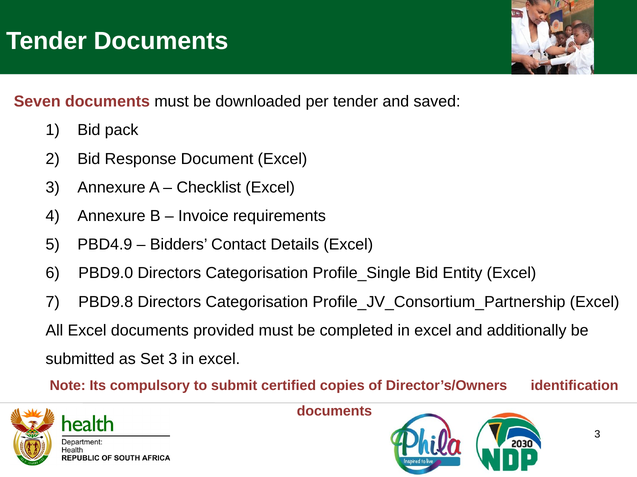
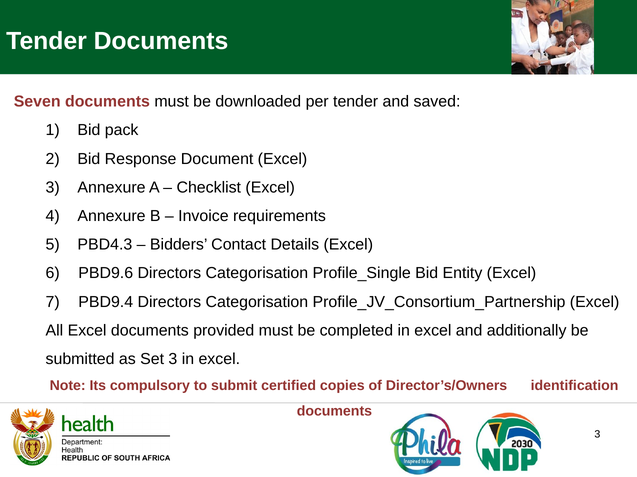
PBD4.9: PBD4.9 -> PBD4.3
PBD9.0: PBD9.0 -> PBD9.6
PBD9.8: PBD9.8 -> PBD9.4
